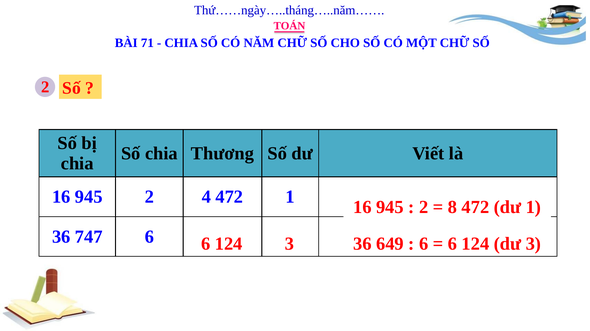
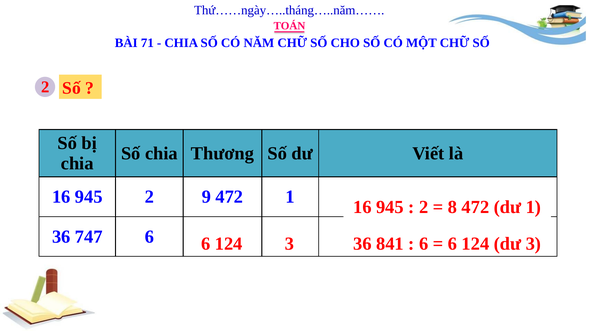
4: 4 -> 9
649: 649 -> 841
